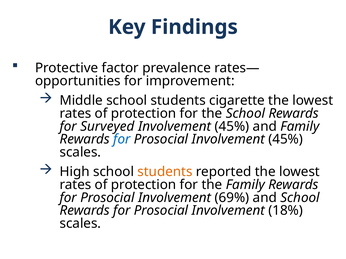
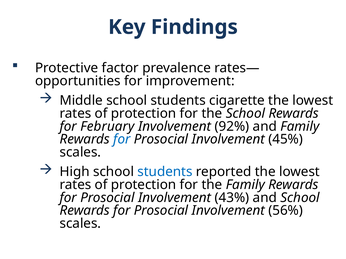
Surveyed: Surveyed -> February
45% at (232, 127): 45% -> 92%
students at (165, 172) colour: orange -> blue
69%: 69% -> 43%
18%: 18% -> 56%
